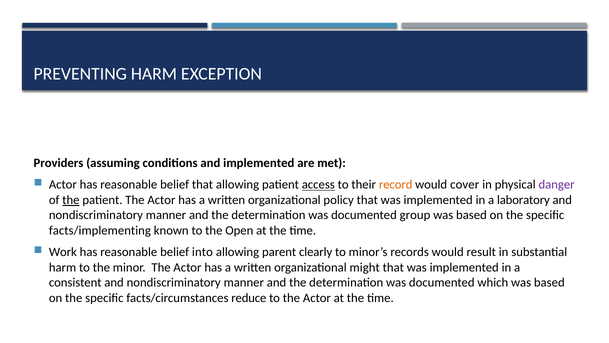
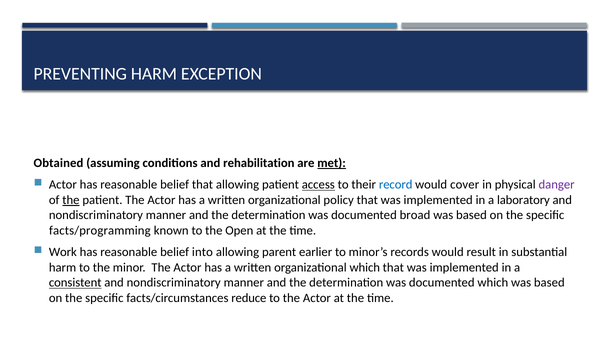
Providers: Providers -> Obtained
and implemented: implemented -> rehabilitation
met underline: none -> present
record colour: orange -> blue
group: group -> broad
facts/implementing: facts/implementing -> facts/programming
clearly: clearly -> earlier
organizational might: might -> which
consistent underline: none -> present
